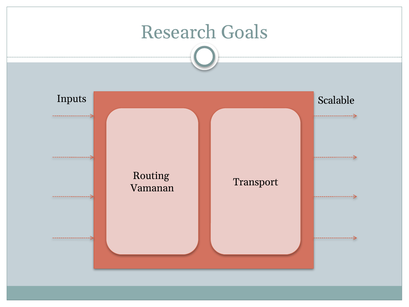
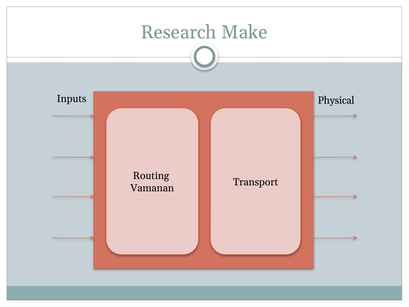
Goals: Goals -> Make
Scalable: Scalable -> Physical
